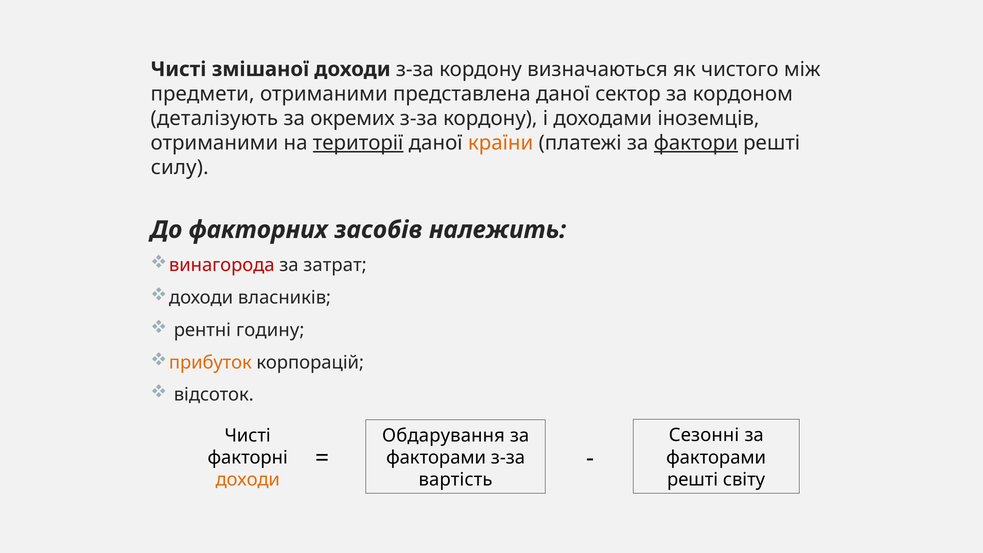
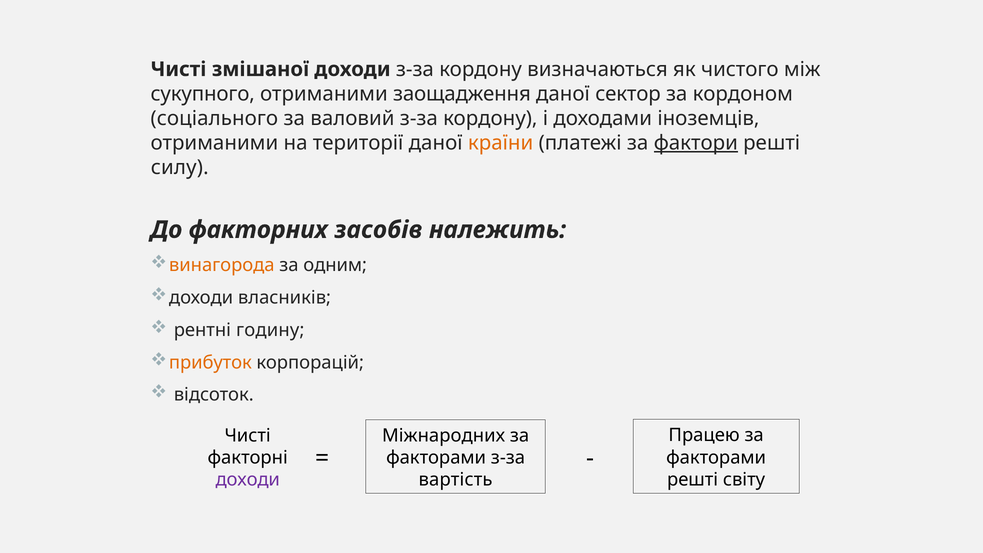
предмети: предмети -> сукупного
представлена: представлена -> заощадження
деталізують: деталізують -> соціального
окремих: окремих -> валовий
території underline: present -> none
винагорода colour: red -> orange
затрат: затрат -> одним
Сезонні: Сезонні -> Працею
Обдарування: Обдарування -> Міжнародних
доходи at (248, 480) colour: orange -> purple
